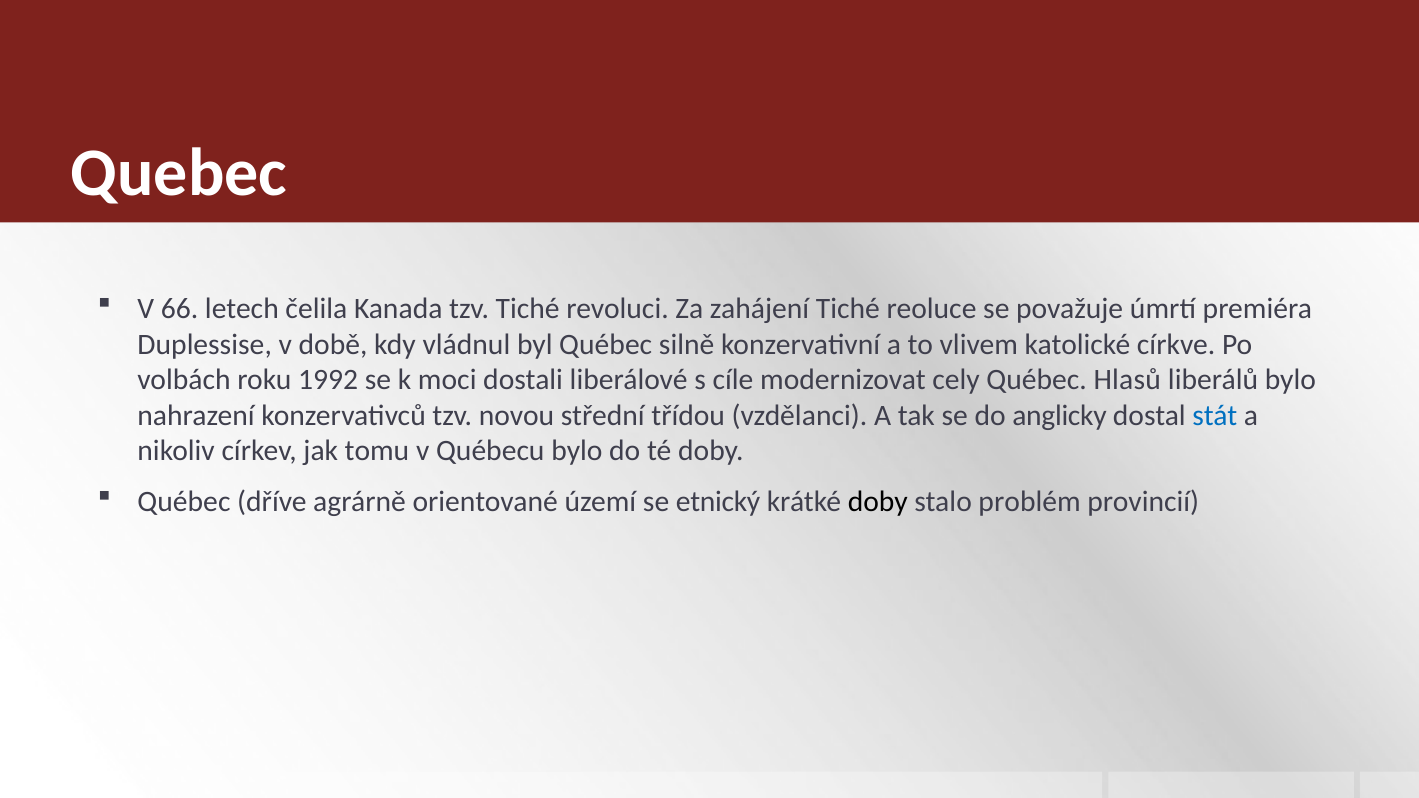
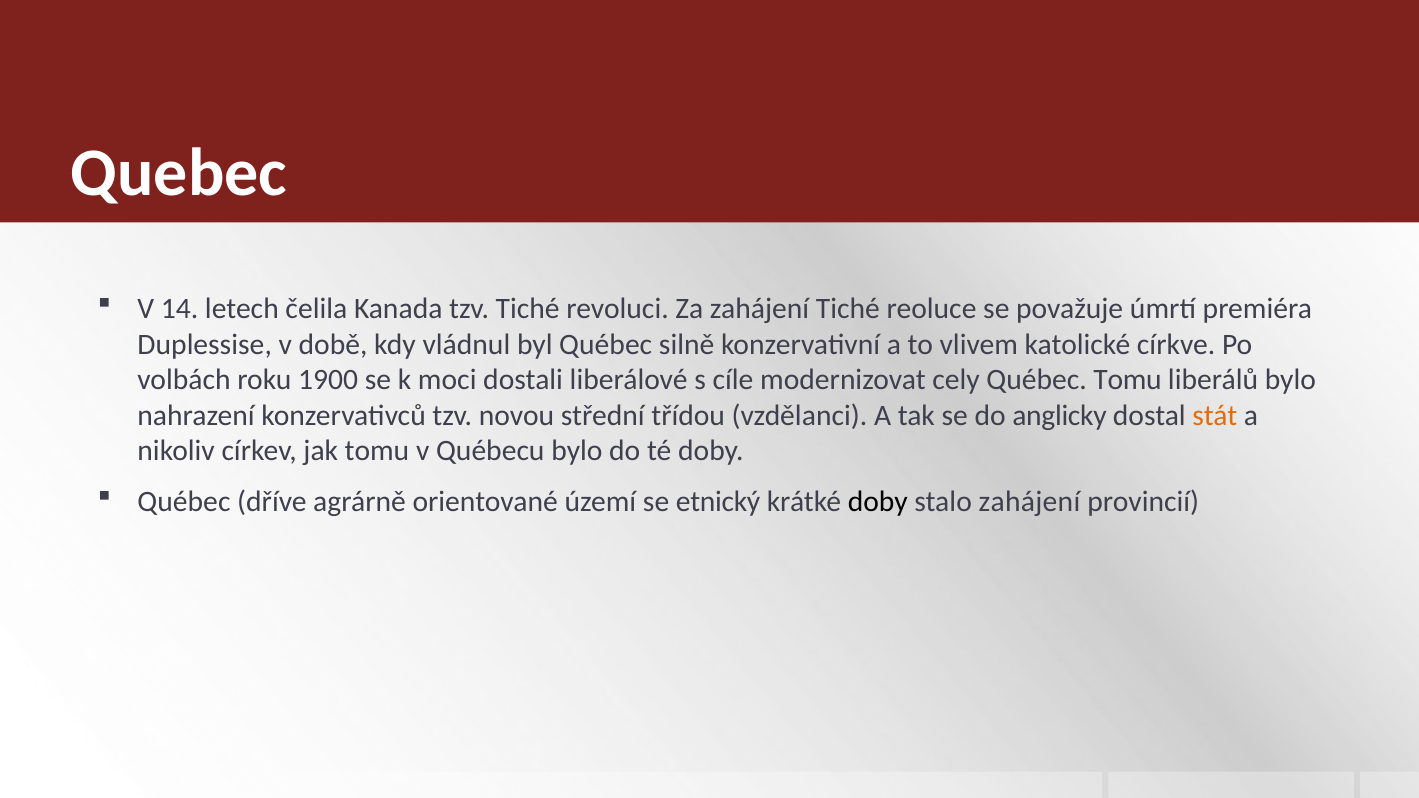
66: 66 -> 14
1992: 1992 -> 1900
Québec Hlasů: Hlasů -> Tomu
stát colour: blue -> orange
stalo problém: problém -> zahájení
